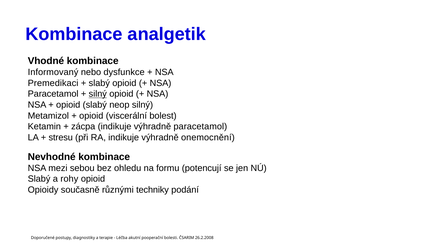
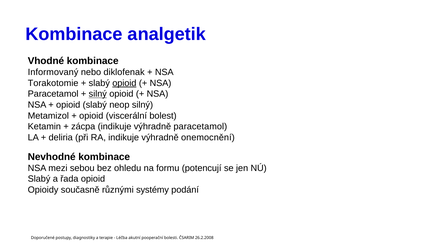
dysfunkce: dysfunkce -> diklofenak
Premedikaci: Premedikaci -> Torakotomie
opioid at (124, 83) underline: none -> present
stresu: stresu -> deliria
rohy: rohy -> řada
techniky: techniky -> systémy
